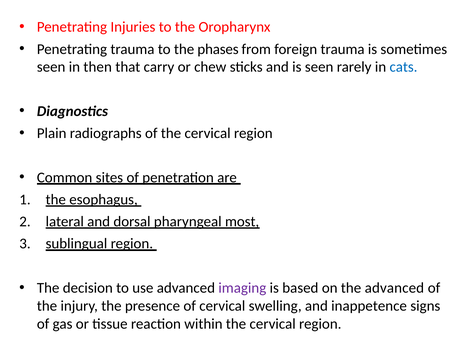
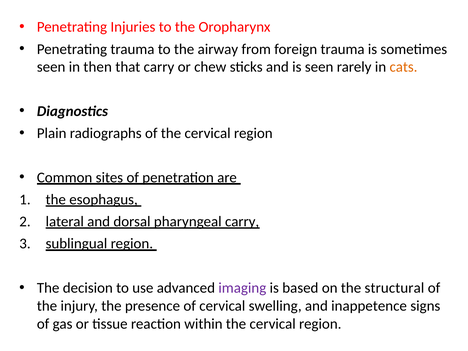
phases: phases -> airway
cats colour: blue -> orange
pharyngeal most: most -> carry
the advanced: advanced -> structural
